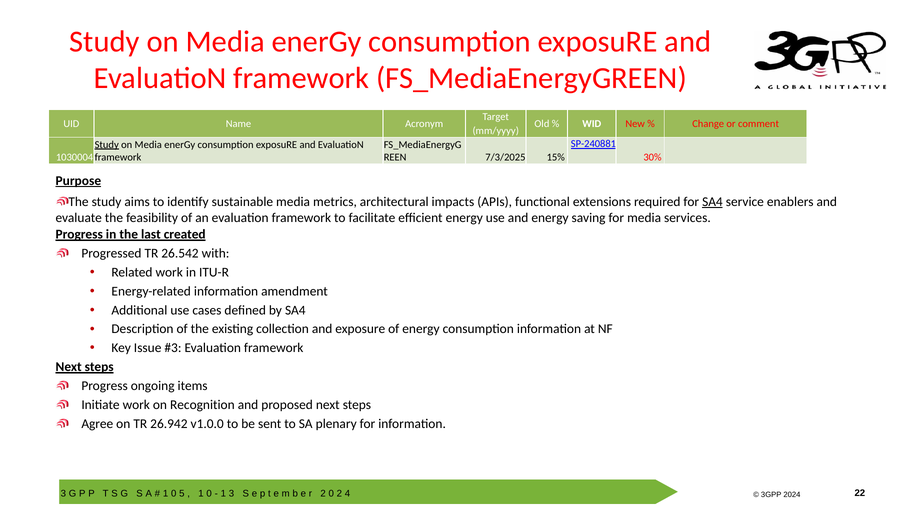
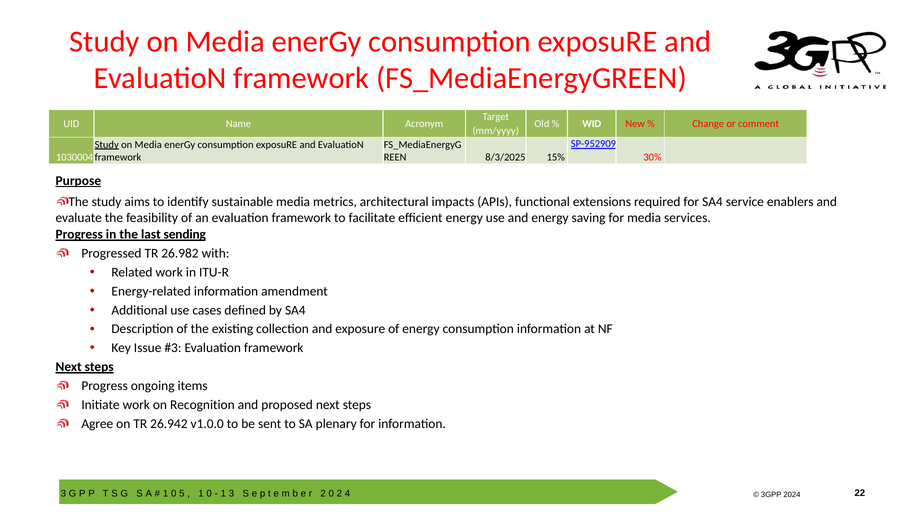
SP-240881: SP-240881 -> SP-952909
7/3/2025: 7/3/2025 -> 8/3/2025
SA4 at (712, 202) underline: present -> none
created: created -> sending
26.542: 26.542 -> 26.982
